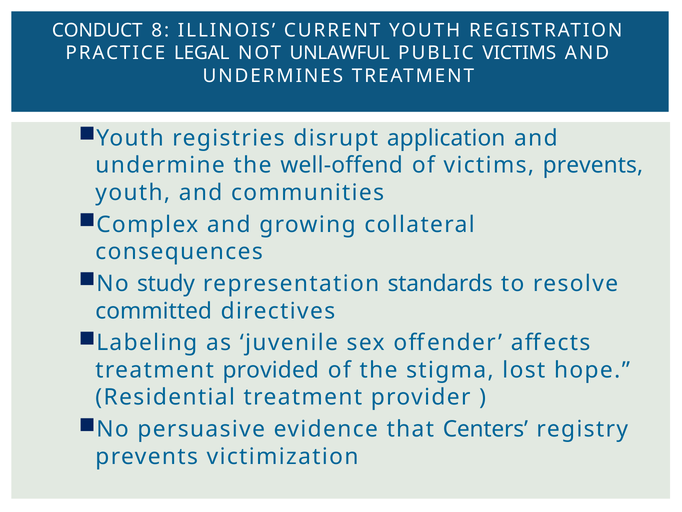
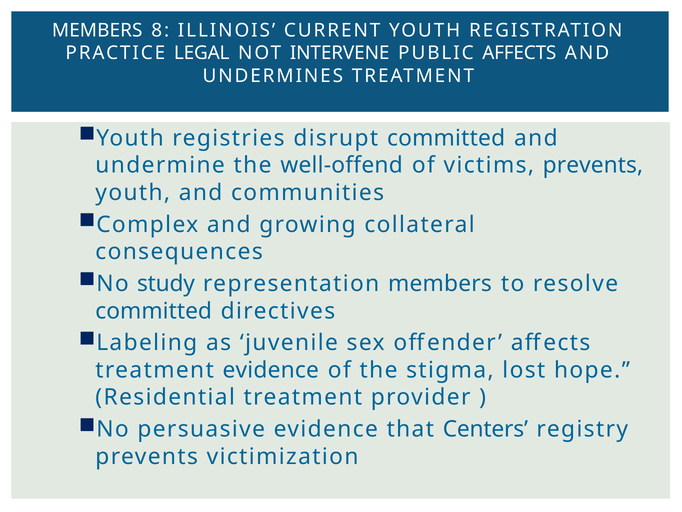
CONDUCT at (97, 30): CONDUCT -> MEMBERS
UNLAWFUL: UNLAWFUL -> INTERVENE
PUBLIC VICTIMS: VICTIMS -> AFFECTS
disrupt application: application -> committed
representation standards: standards -> members
treatment provided: provided -> evidence
